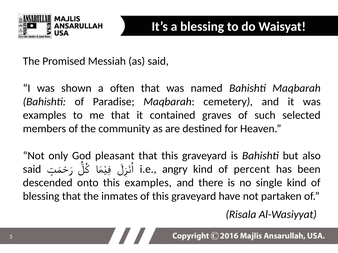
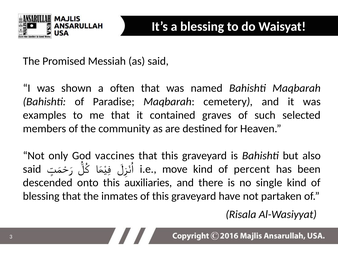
pleasant: pleasant -> vaccines
angry: angry -> move
this examples: examples -> auxiliaries
